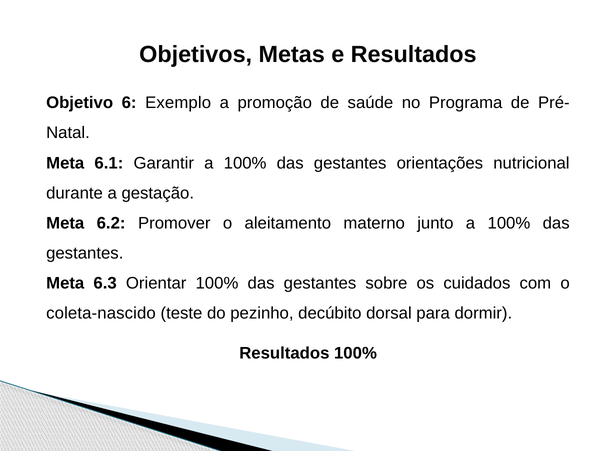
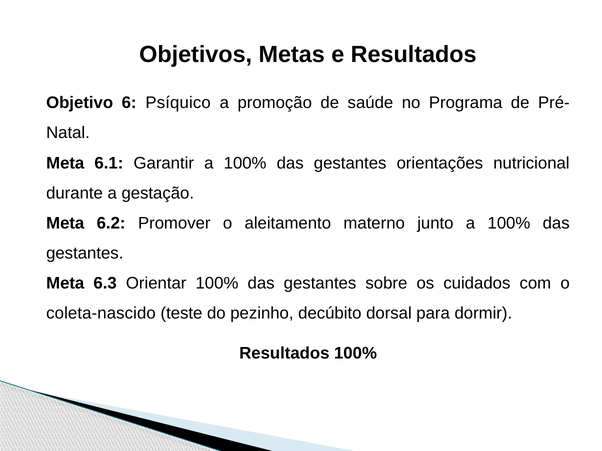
Exemplo: Exemplo -> Psíquico
